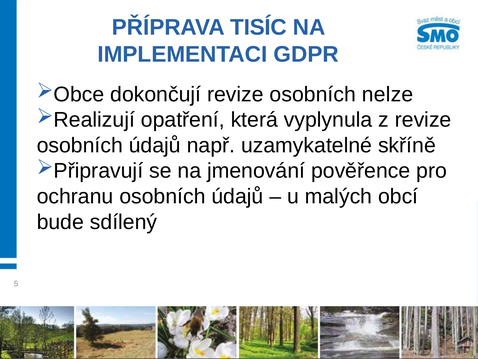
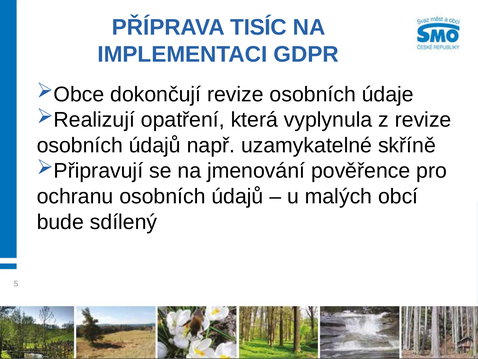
nelze: nelze -> údaje
